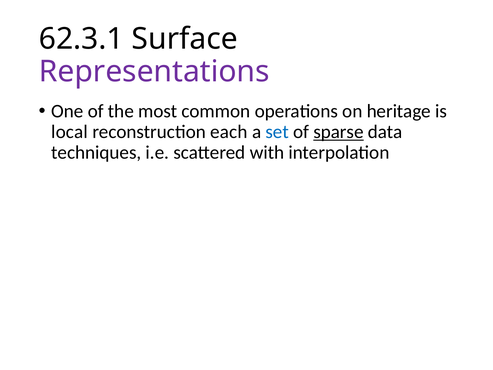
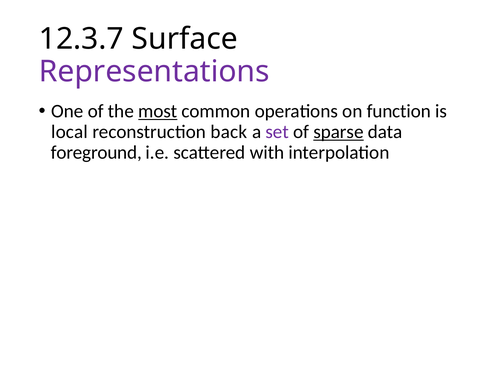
62.3.1: 62.3.1 -> 12.3.7
most underline: none -> present
heritage: heritage -> function
each: each -> back
set colour: blue -> purple
techniques: techniques -> foreground
